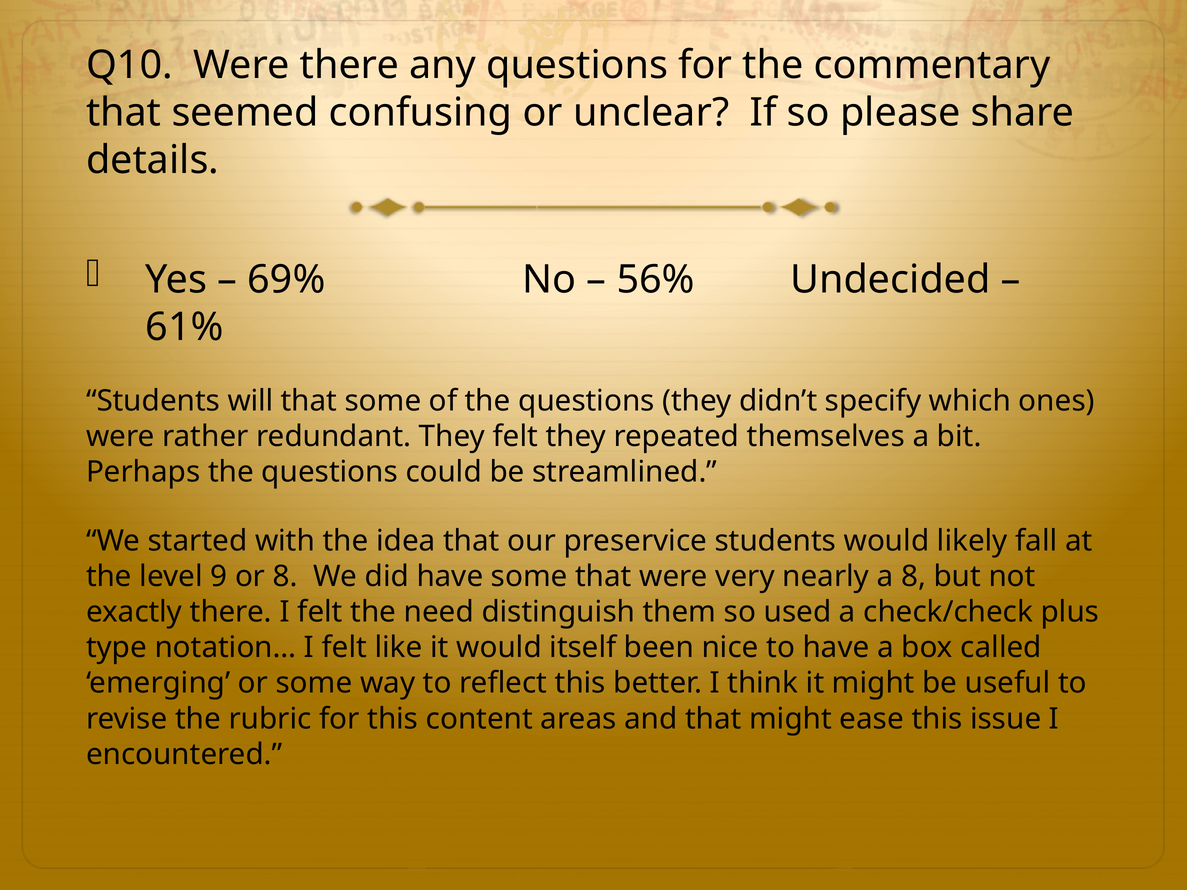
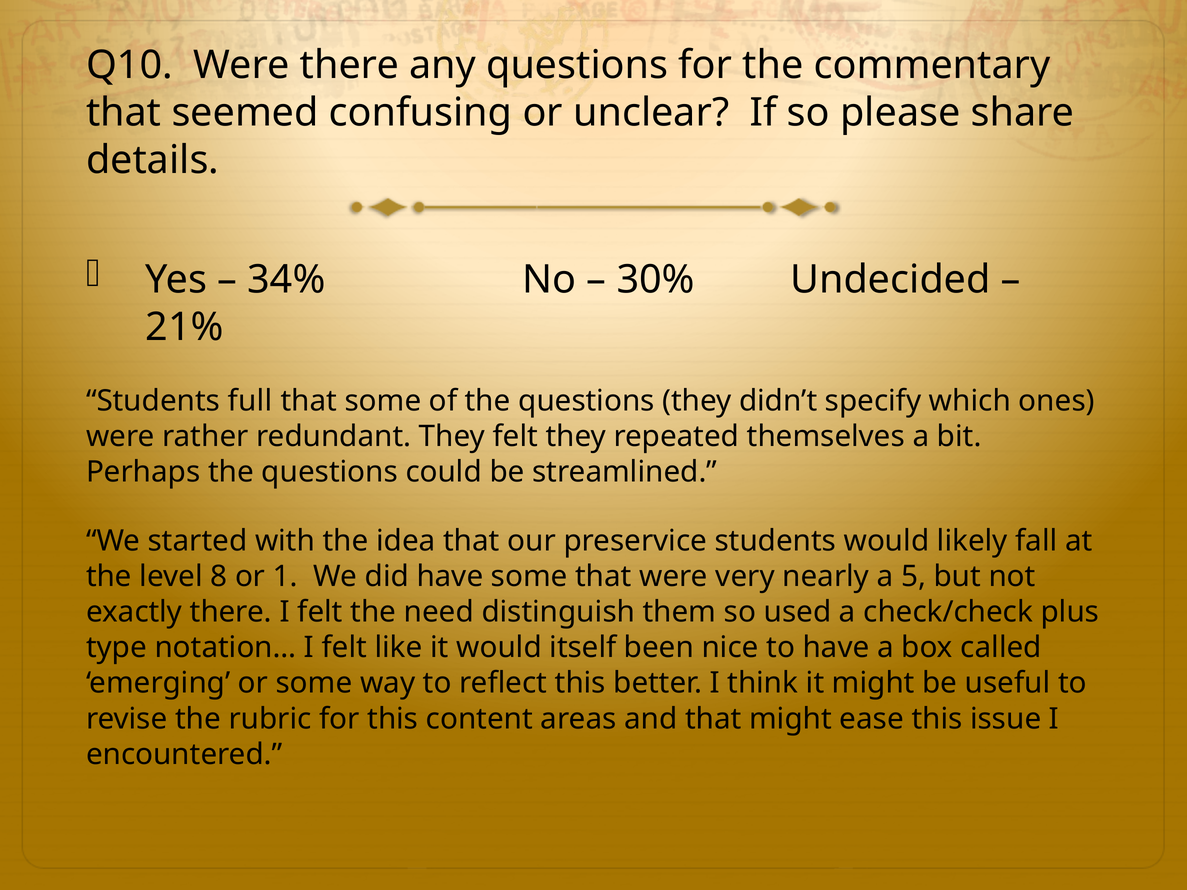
69%: 69% -> 34%
56%: 56% -> 30%
61%: 61% -> 21%
will: will -> full
9: 9 -> 8
or 8: 8 -> 1
a 8: 8 -> 5
